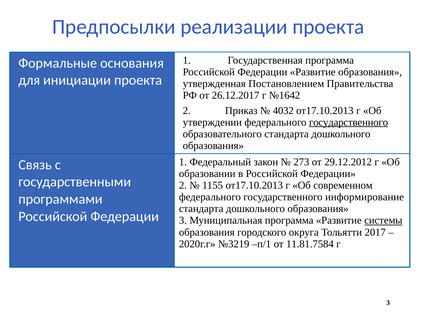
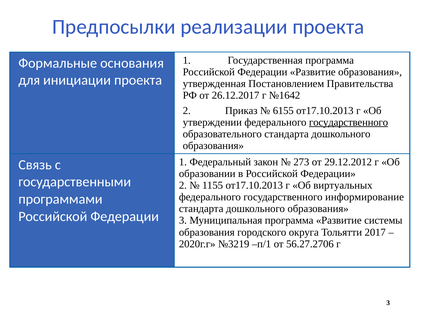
4032: 4032 -> 6155
современном: современном -> виртуальных
системы underline: present -> none
11.81.7584: 11.81.7584 -> 56.27.2706
